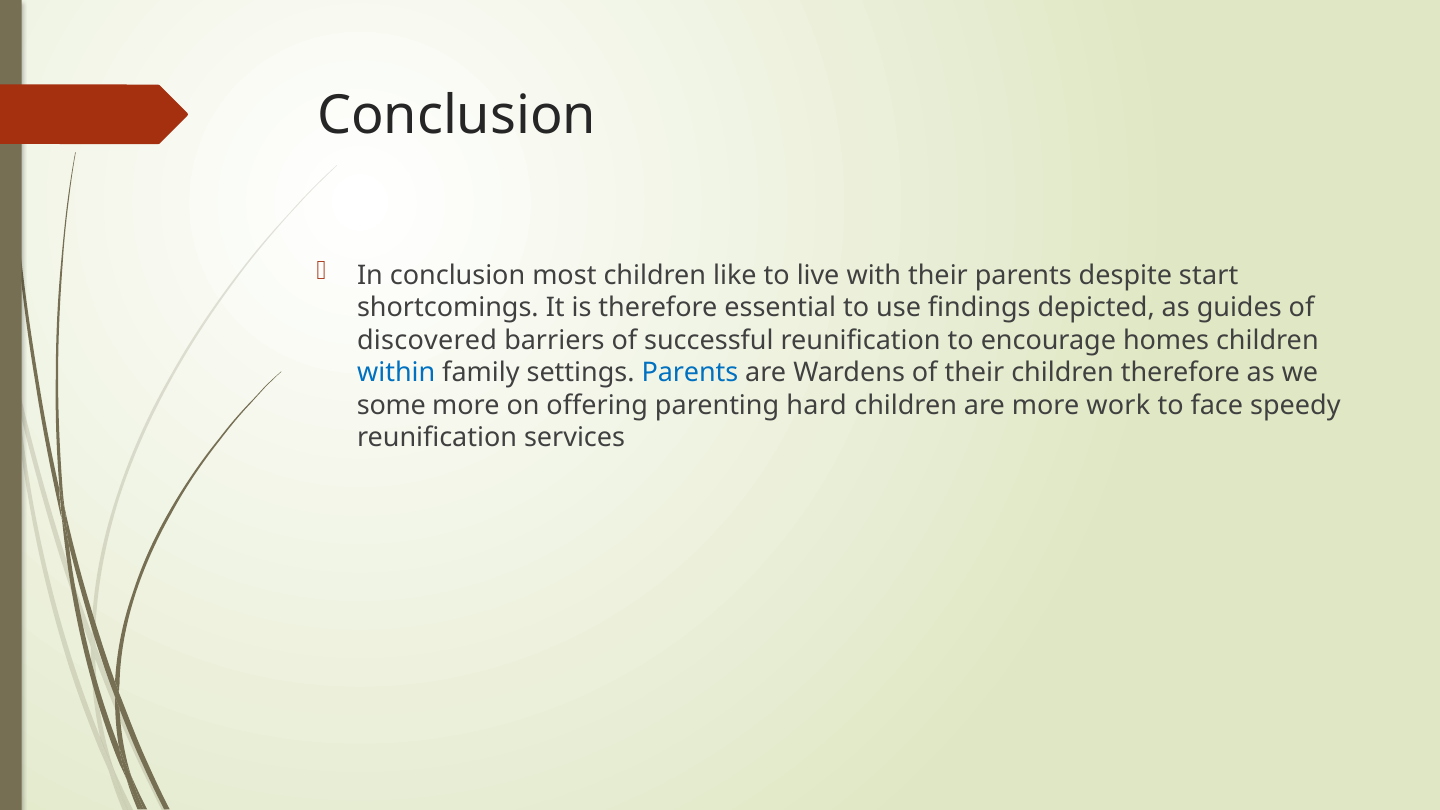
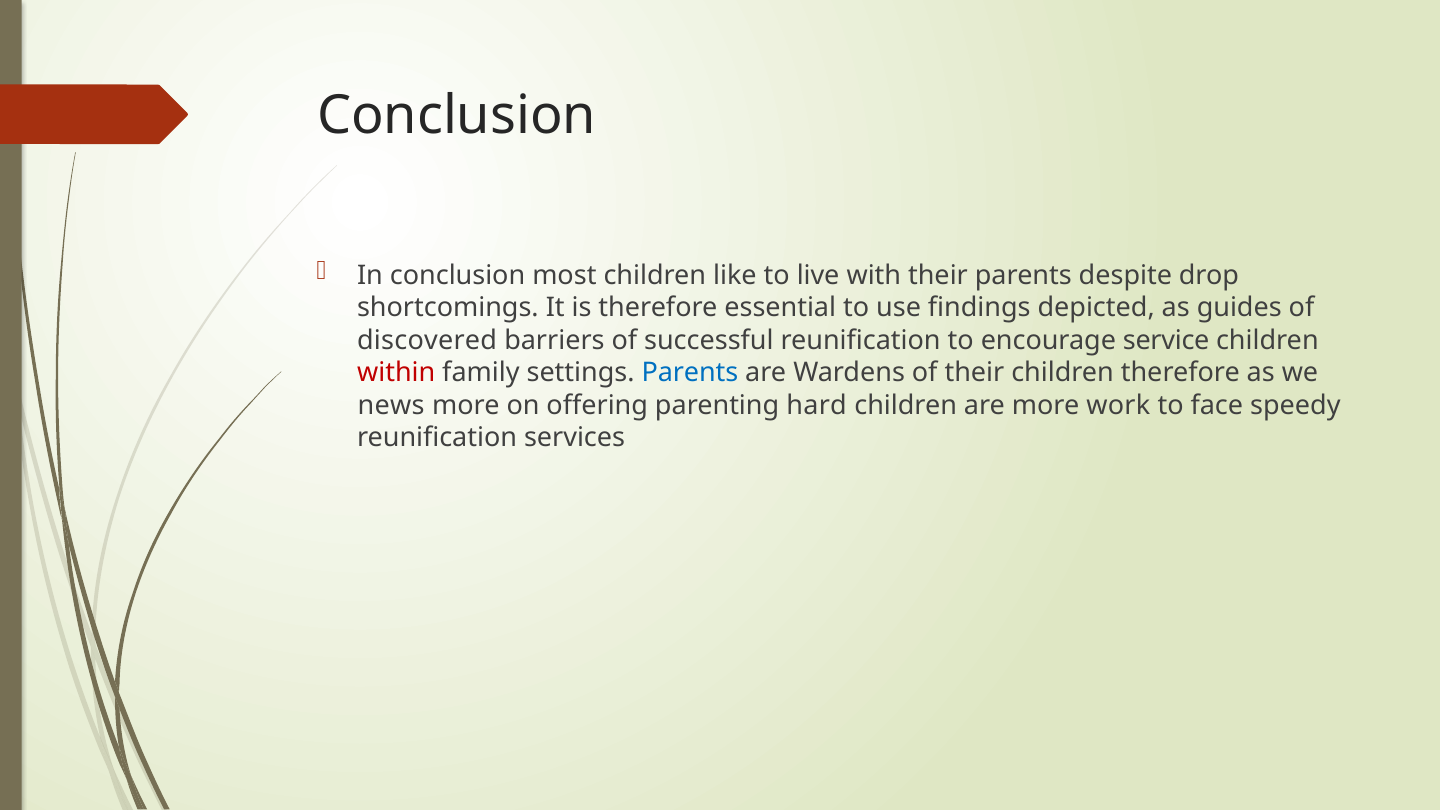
start: start -> drop
homes: homes -> service
within colour: blue -> red
some: some -> news
